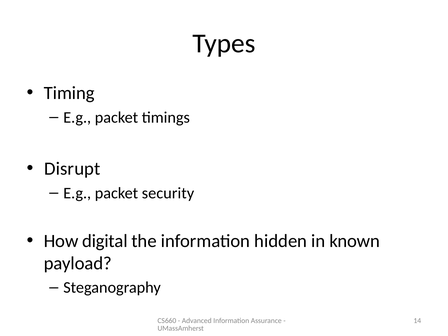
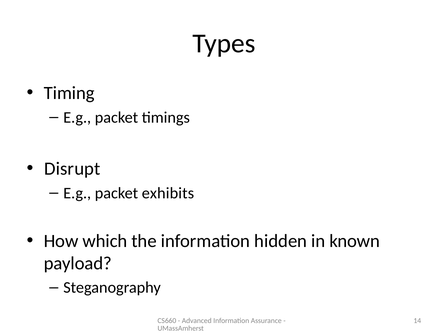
security: security -> exhibits
digital: digital -> which
